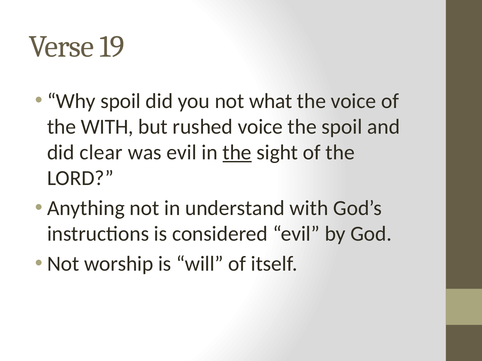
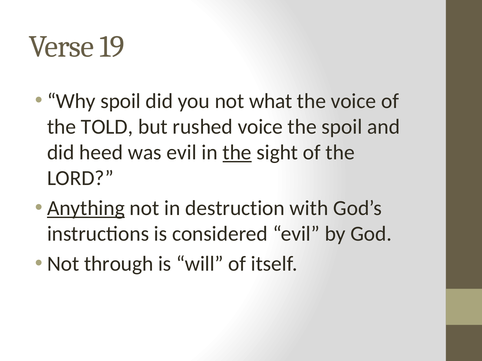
the WITH: WITH -> TOLD
clear: clear -> heed
Anything underline: none -> present
understand: understand -> destruction
worship: worship -> through
